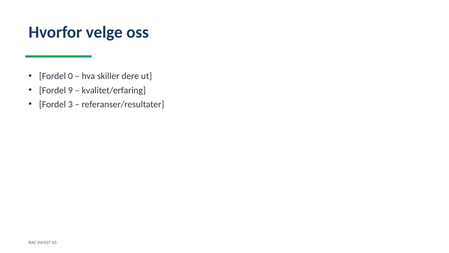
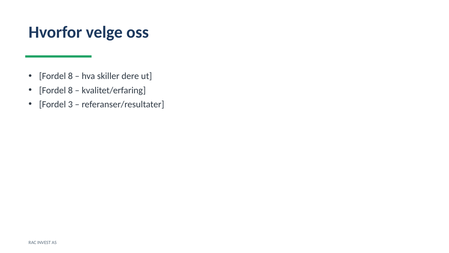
0 at (70, 76): 0 -> 8
9 at (70, 90): 9 -> 8
